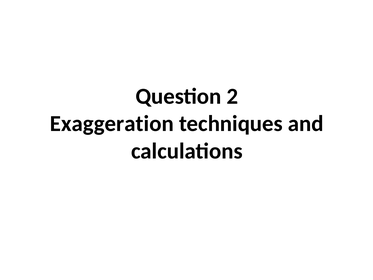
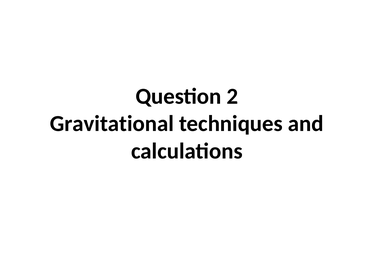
Exaggeration: Exaggeration -> Gravitational
